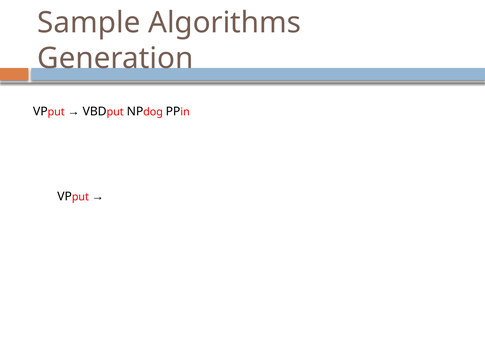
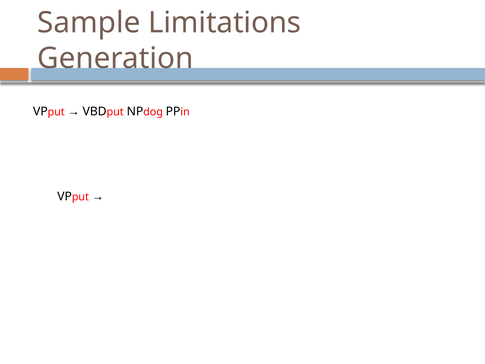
Algorithms: Algorithms -> Limitations
